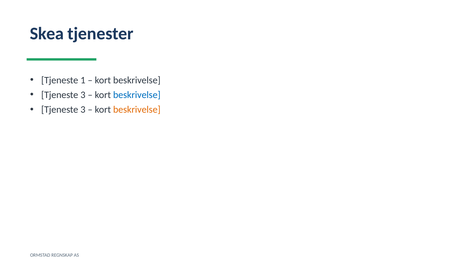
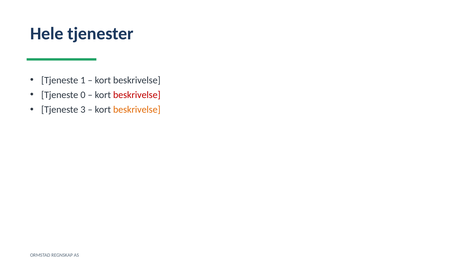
Skea: Skea -> Hele
3 at (83, 95): 3 -> 0
beskrivelse at (137, 95) colour: blue -> red
